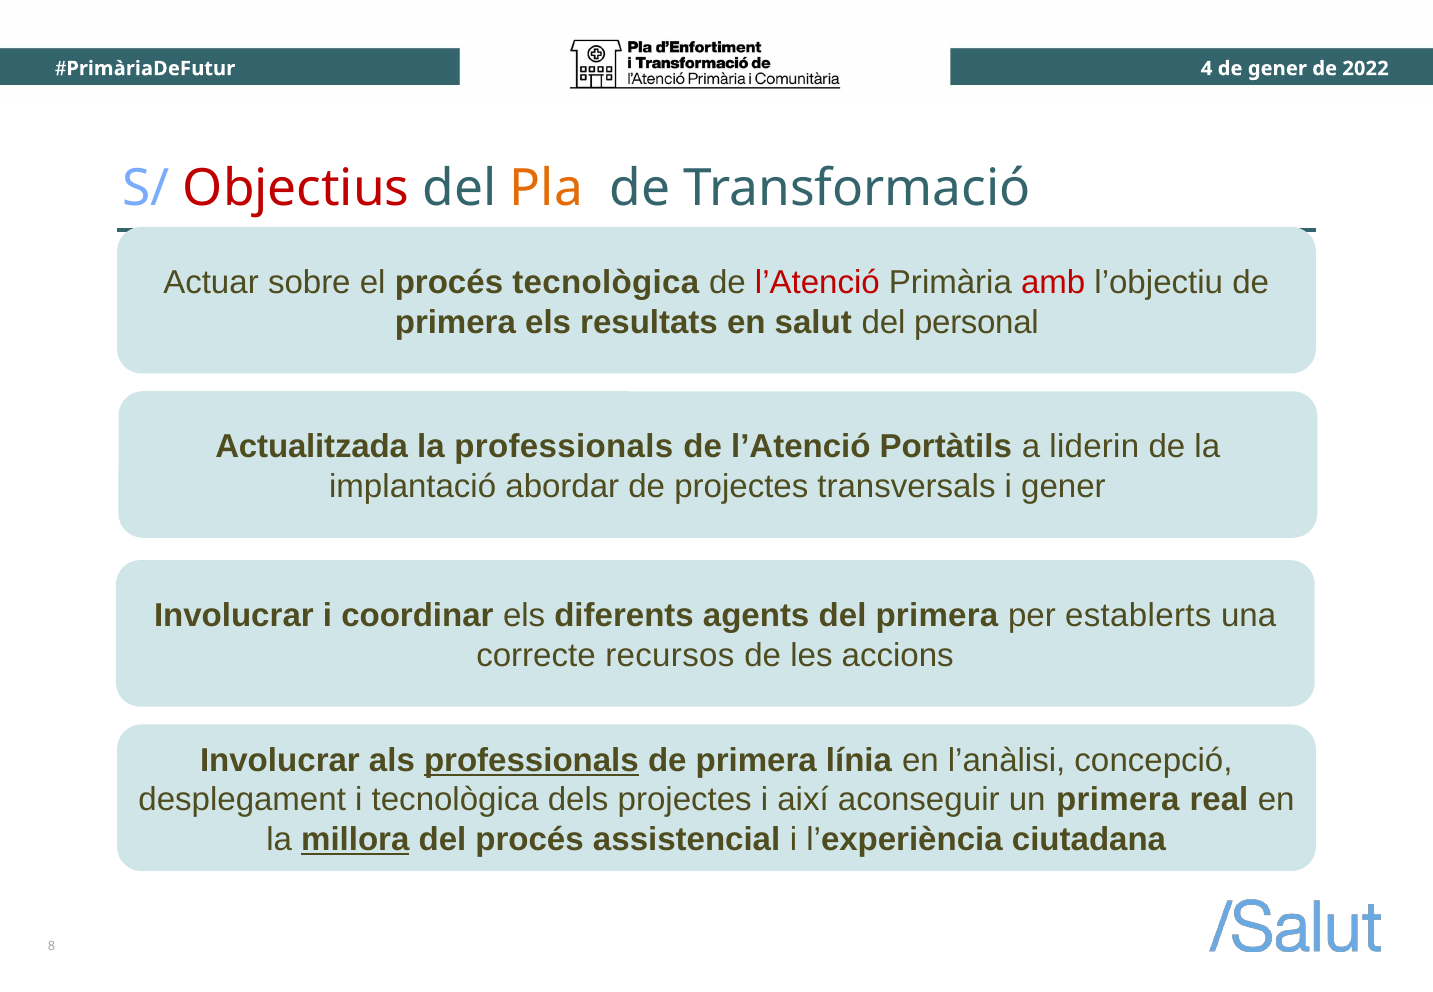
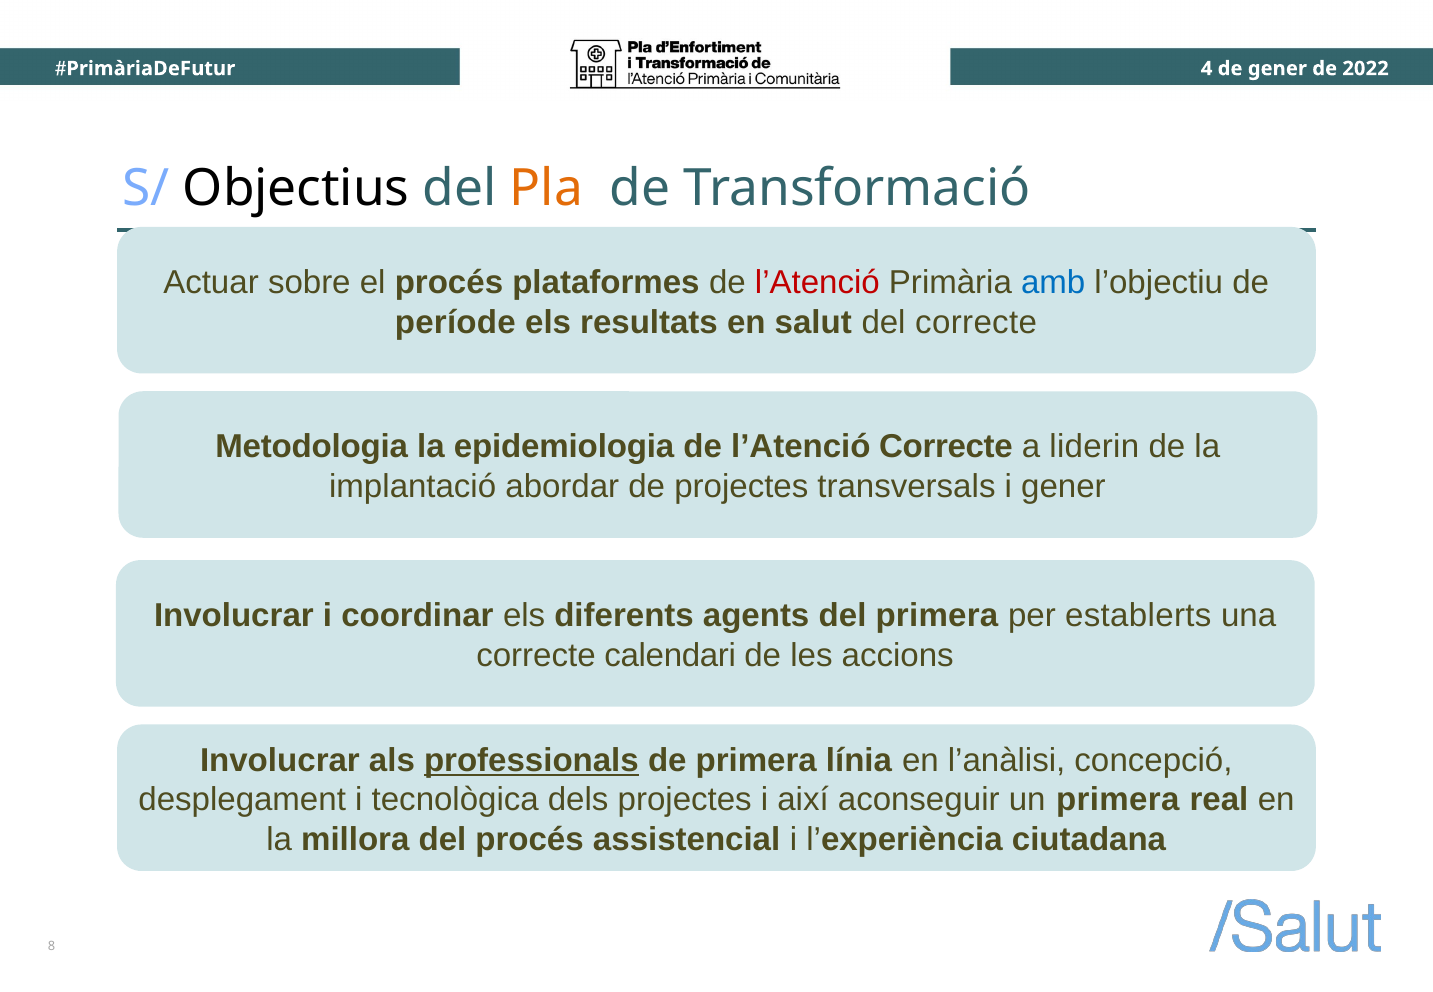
Objectius colour: red -> black
procés tecnològica: tecnològica -> plataformes
amb colour: red -> blue
primera at (455, 322): primera -> període
del personal: personal -> correcte
Actualitzada: Actualitzada -> Metodologia
la professionals: professionals -> epidemiologia
l’Atenció Portàtils: Portàtils -> Correcte
recursos: recursos -> calendari
millora underline: present -> none
